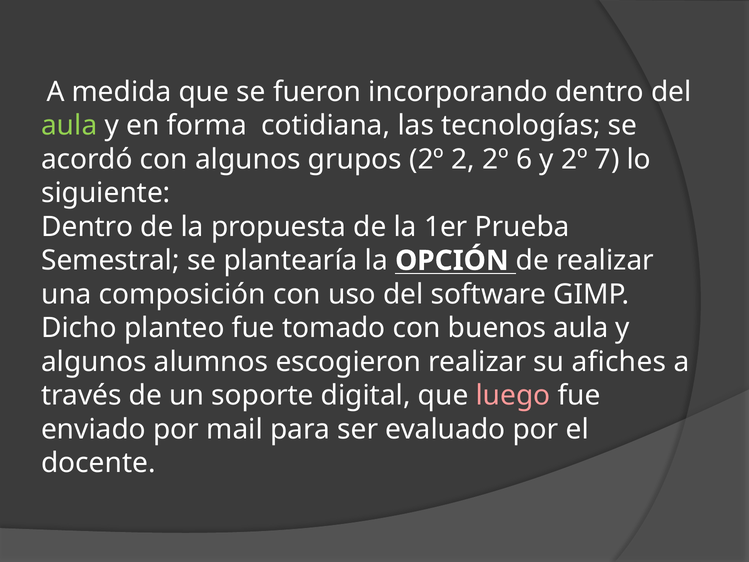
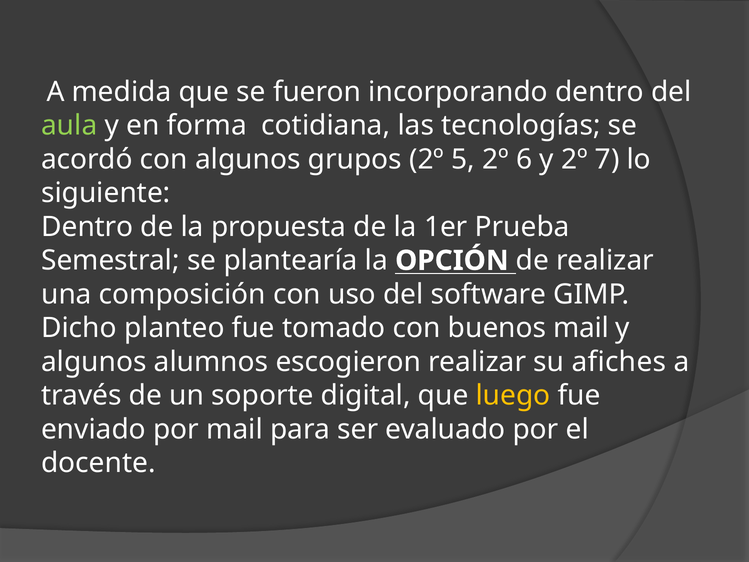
2: 2 -> 5
buenos aula: aula -> mail
luego colour: pink -> yellow
